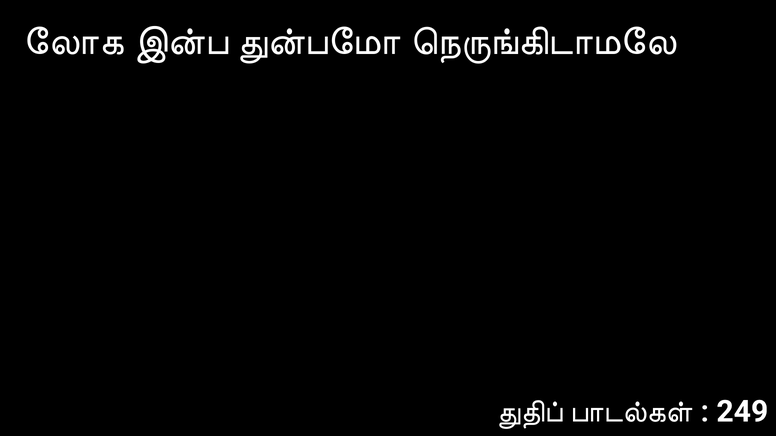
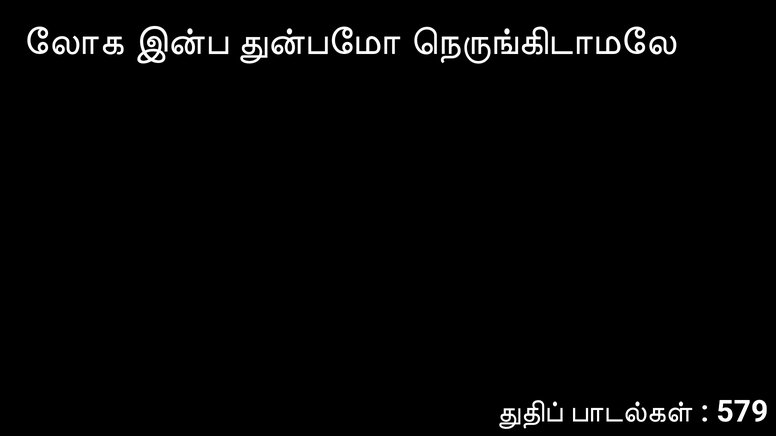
249: 249 -> 579
